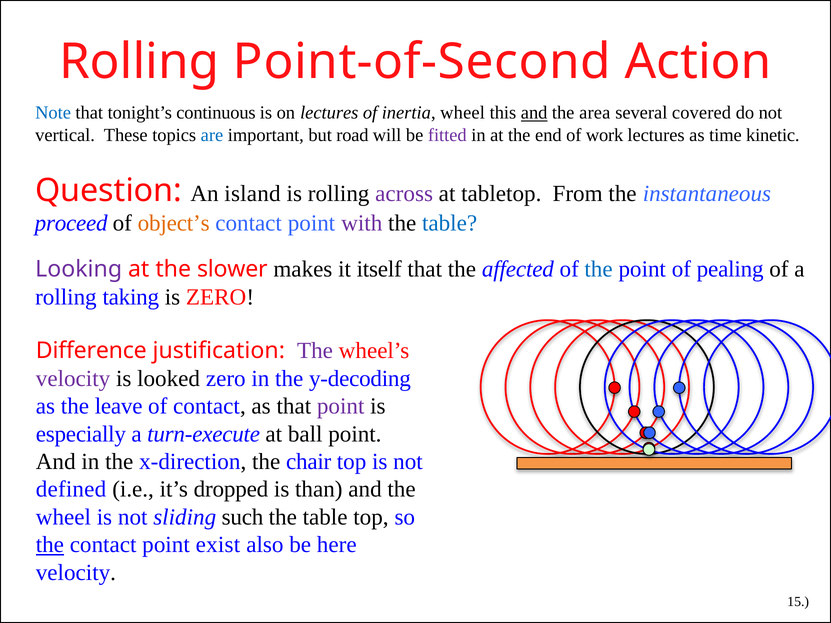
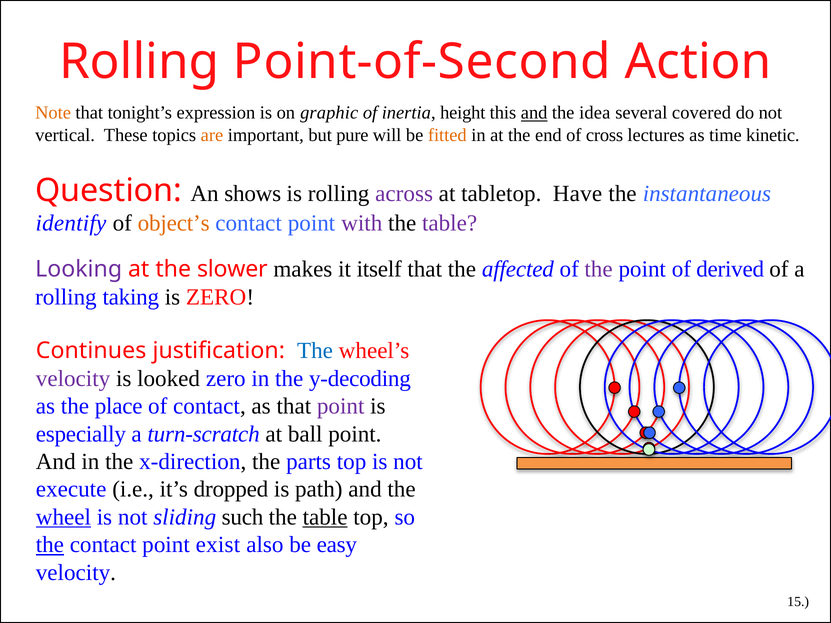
Note colour: blue -> orange
continuous: continuous -> expression
on lectures: lectures -> graphic
inertia wheel: wheel -> height
area: area -> idea
are colour: blue -> orange
road: road -> pure
fitted colour: purple -> orange
work: work -> cross
island: island -> shows
From: From -> Have
proceed: proceed -> identify
table at (450, 223) colour: blue -> purple
the at (599, 269) colour: blue -> purple
pealing: pealing -> derived
Difference: Difference -> Continues
The at (315, 351) colour: purple -> blue
leave: leave -> place
turn-execute: turn-execute -> turn-scratch
chair: chair -> parts
defined: defined -> execute
than: than -> path
wheel at (63, 517) underline: none -> present
table at (325, 517) underline: none -> present
here: here -> easy
